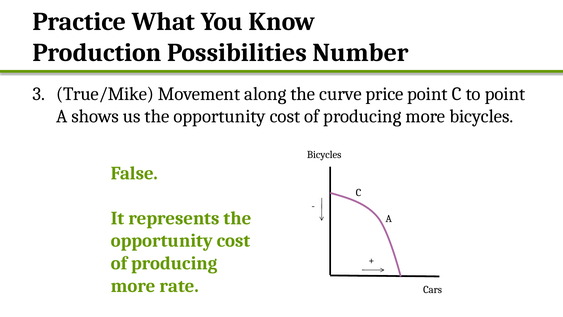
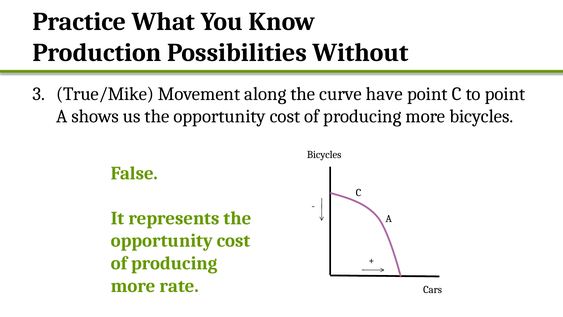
Number: Number -> Without
price: price -> have
